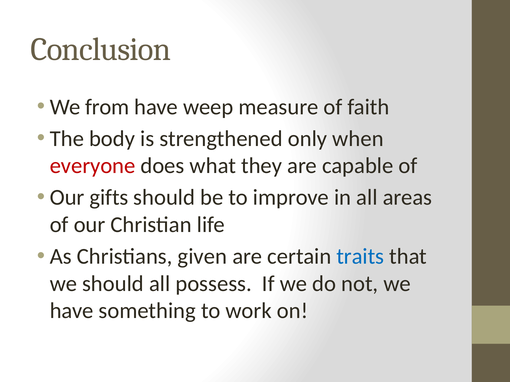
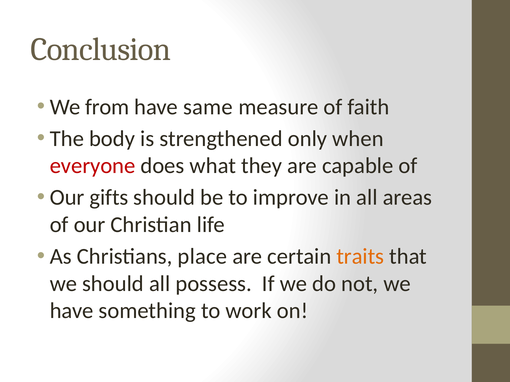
weep: weep -> same
given: given -> place
traits colour: blue -> orange
